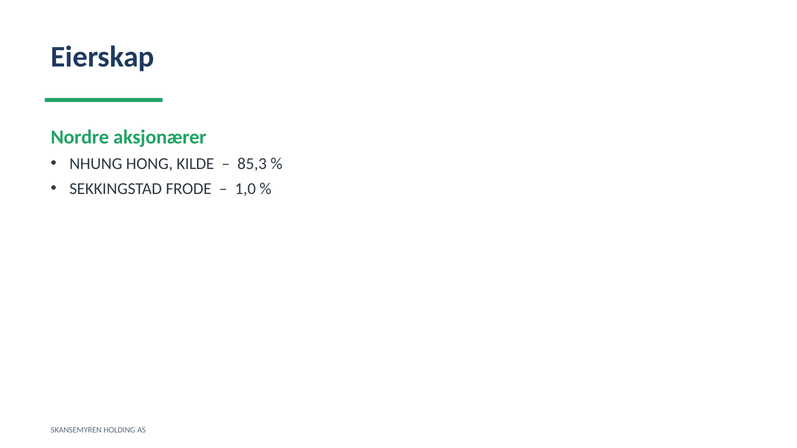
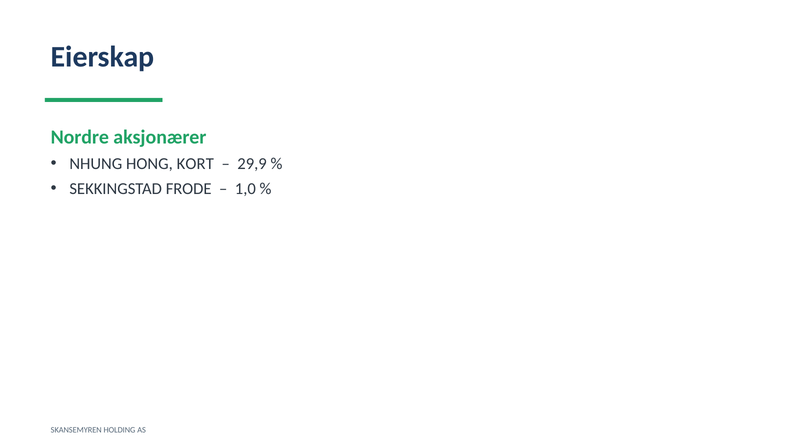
KILDE: KILDE -> KORT
85,3: 85,3 -> 29,9
